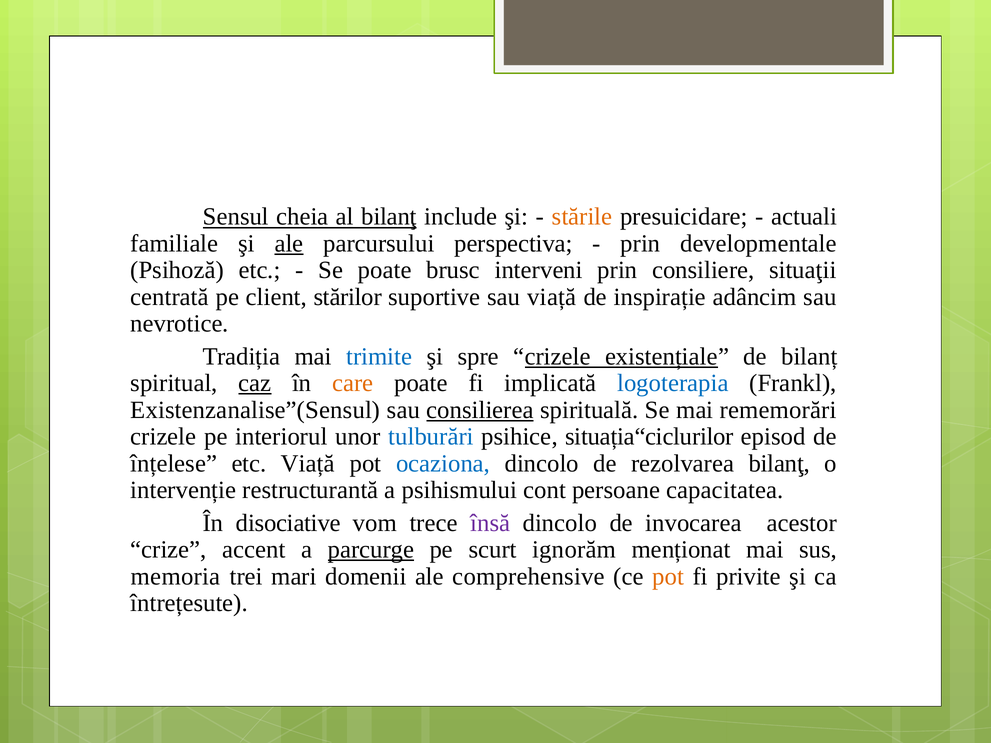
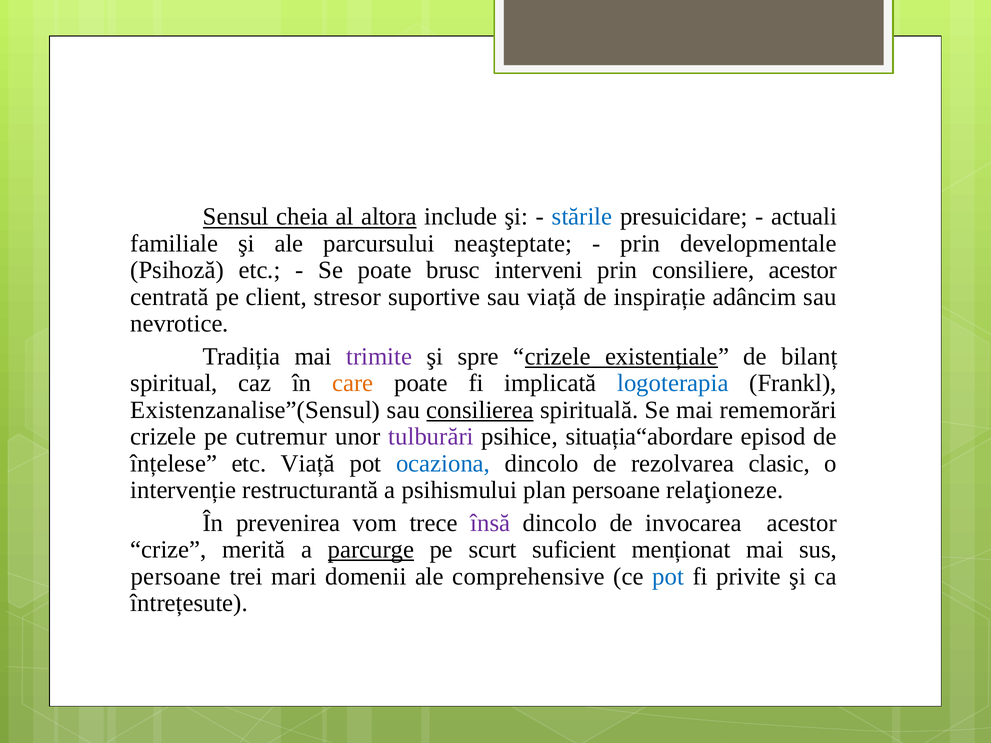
al bilanţ: bilanţ -> altora
stările colour: orange -> blue
ale at (289, 244) underline: present -> none
perspectiva: perspectiva -> neaşteptate
consiliere situaţii: situaţii -> acestor
stărilor: stărilor -> stresor
trimite colour: blue -> purple
caz underline: present -> none
interiorul: interiorul -> cutremur
tulburări colour: blue -> purple
situația“ciclurilor: situația“ciclurilor -> situația“abordare
rezolvarea bilanţ: bilanţ -> clasic
cont: cont -> plan
capacitatea: capacitatea -> relaţioneze
disociative: disociative -> prevenirea
accent: accent -> merită
ignorăm: ignorăm -> suficient
memoria at (176, 577): memoria -> persoane
pot at (668, 577) colour: orange -> blue
